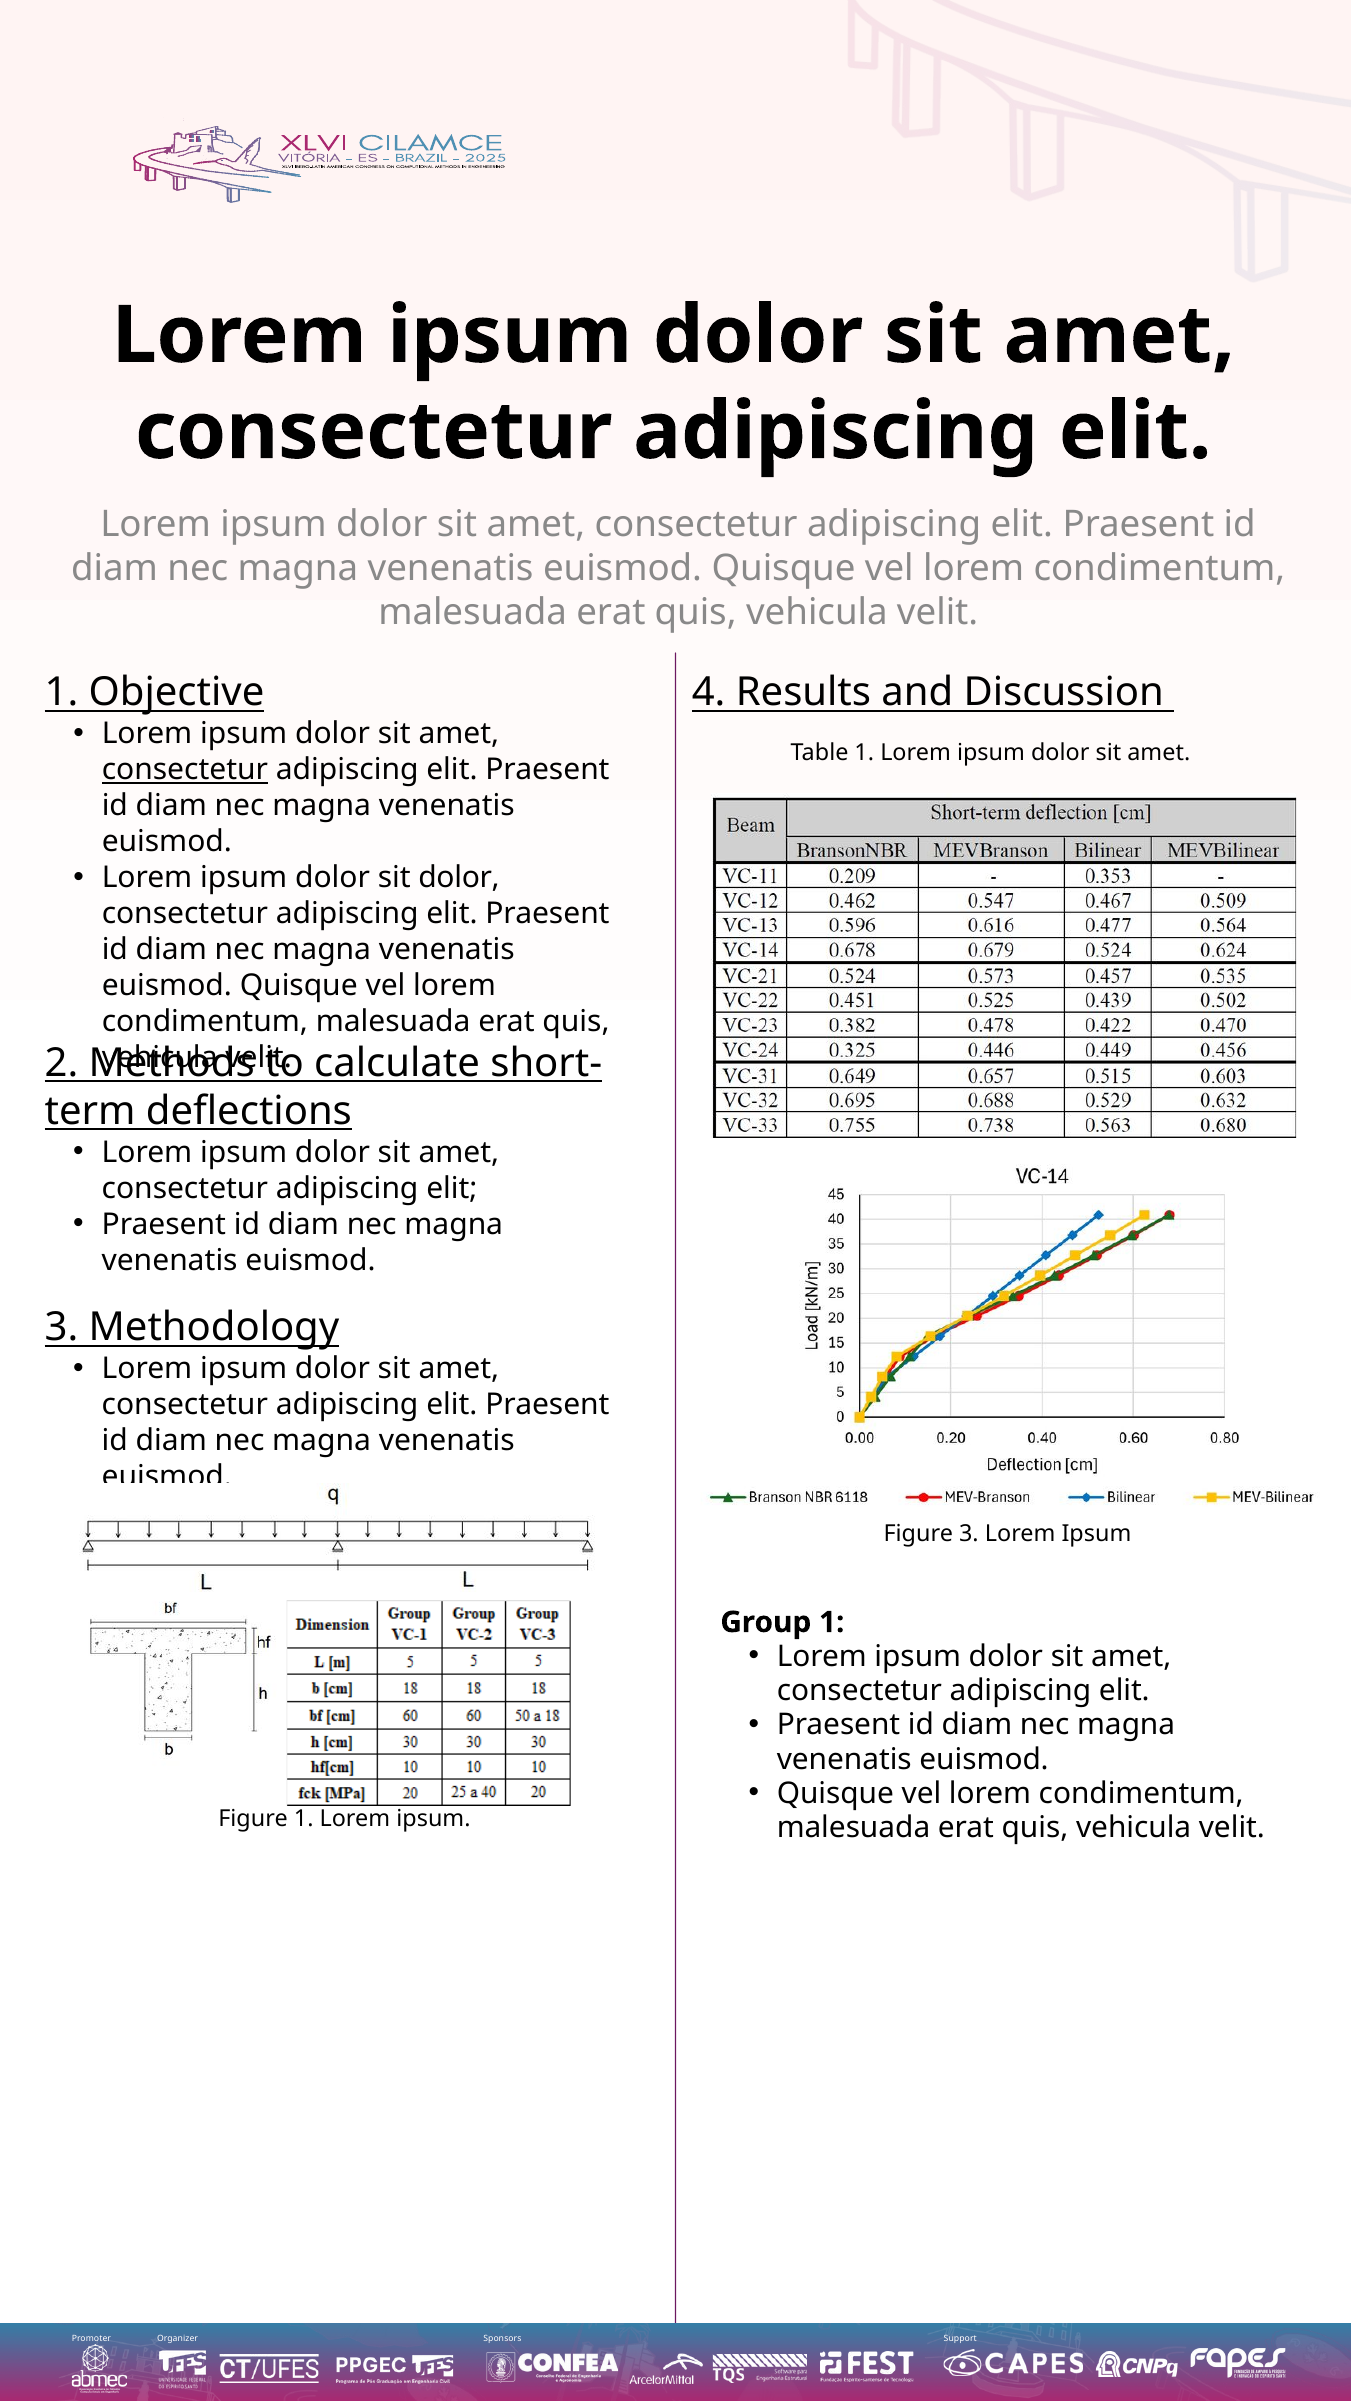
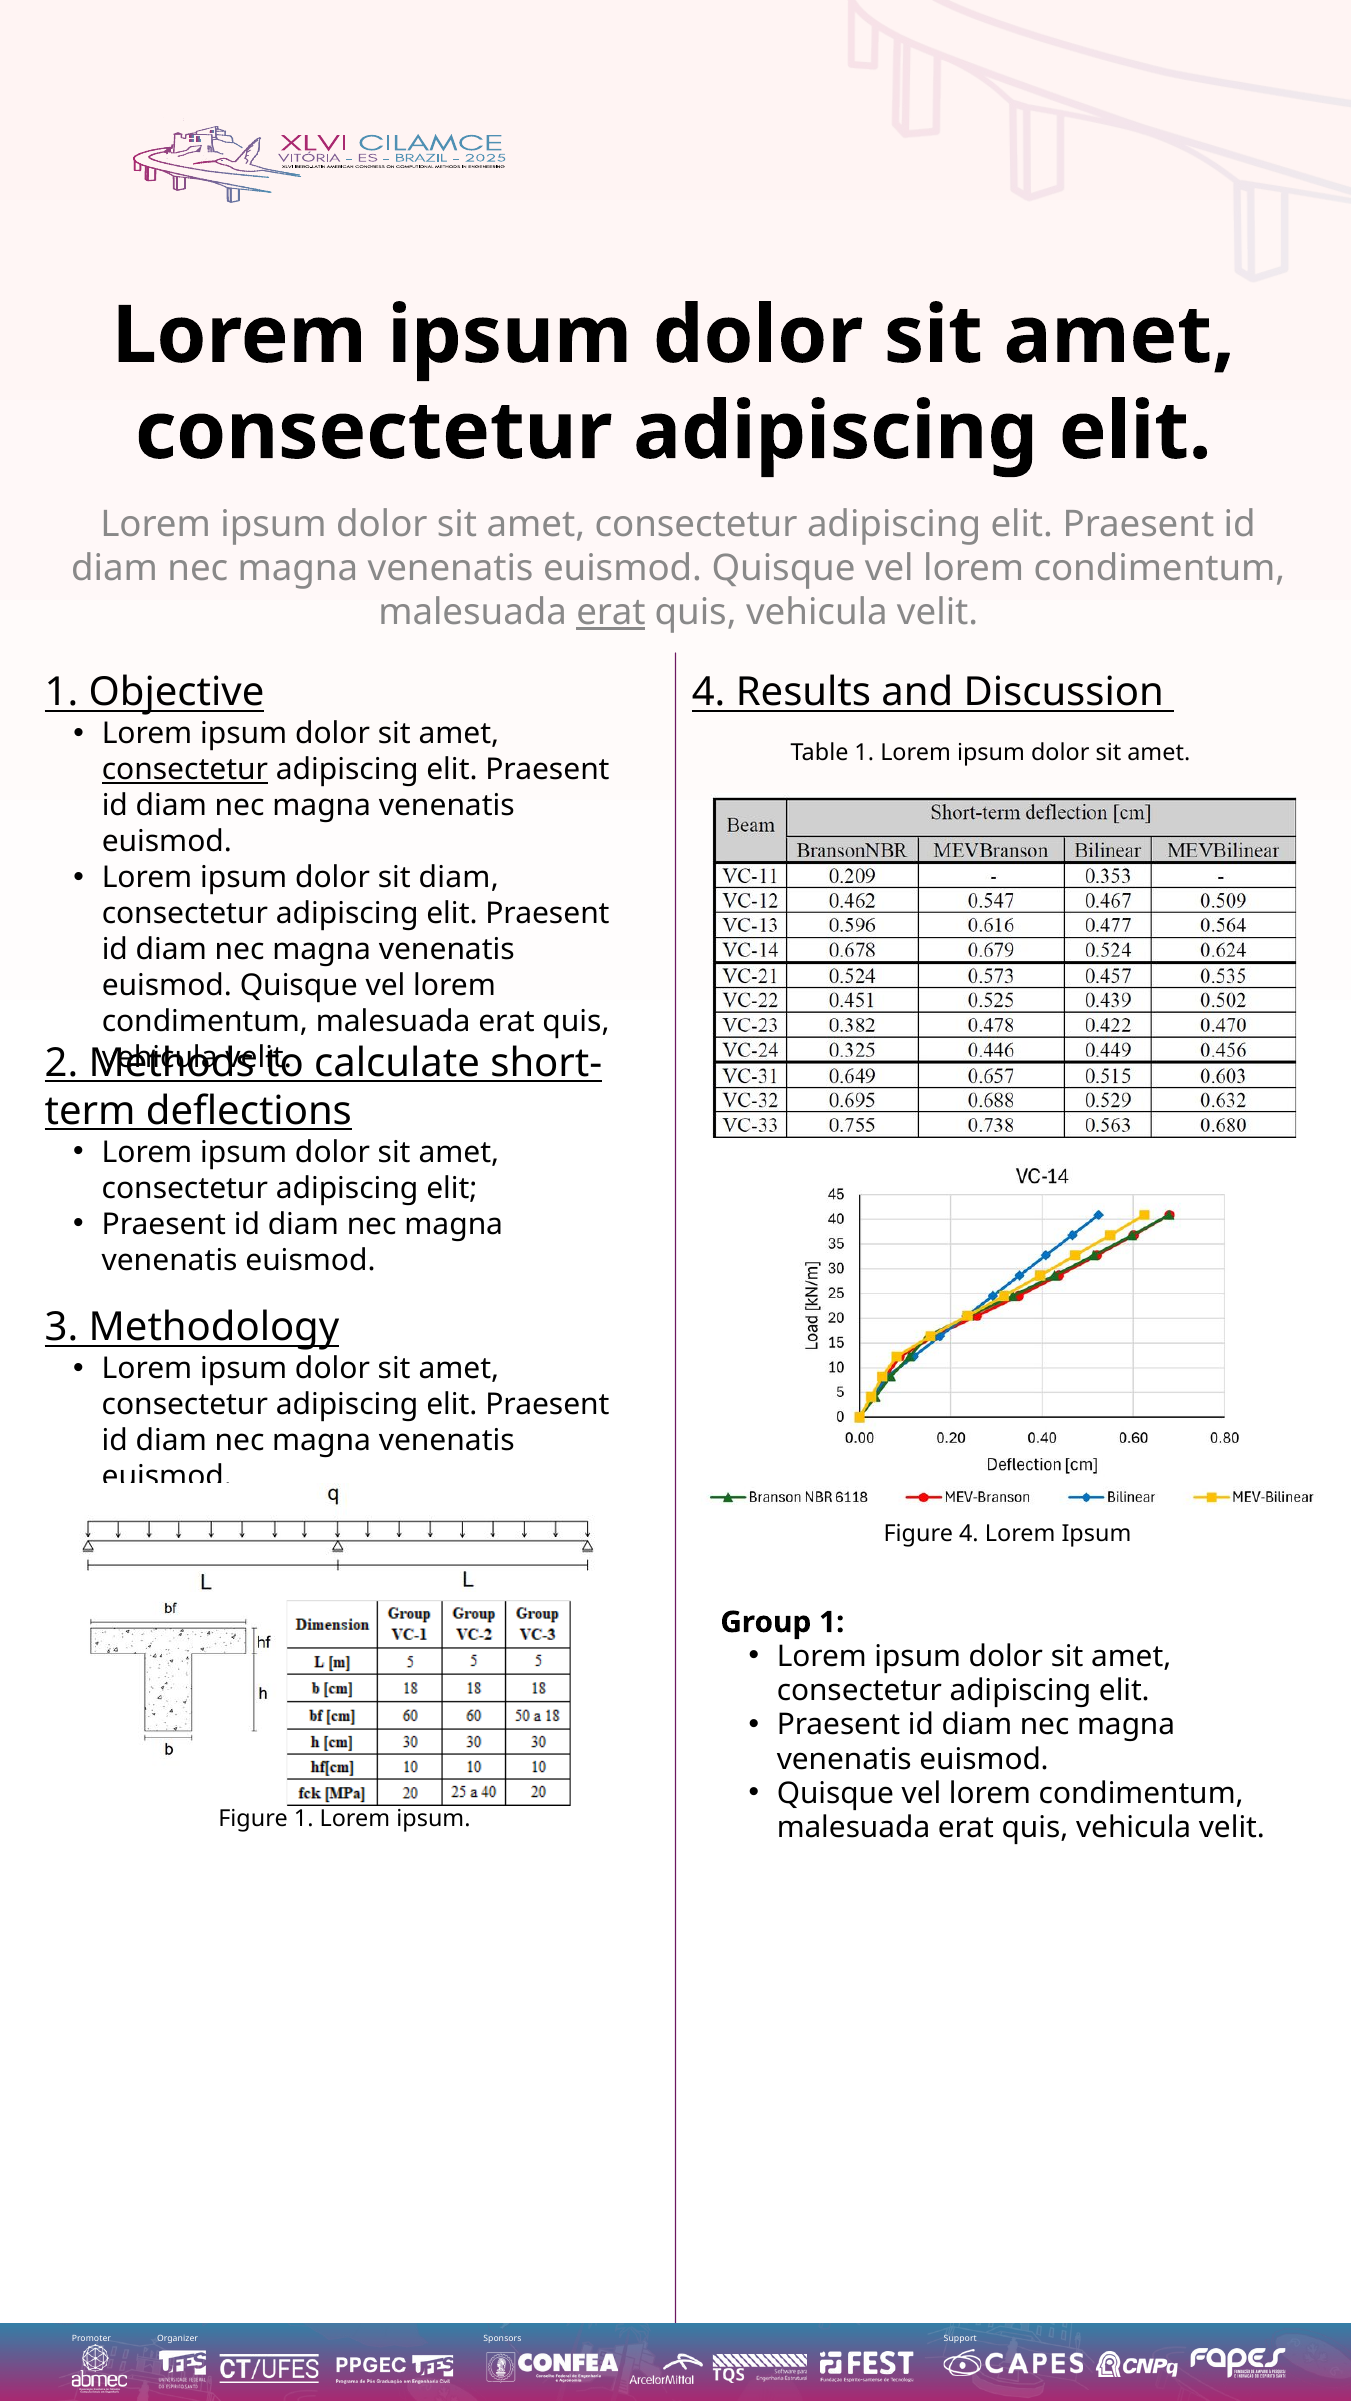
erat at (611, 613) underline: none -> present
sit dolor: dolor -> diam
Figure 3: 3 -> 4
